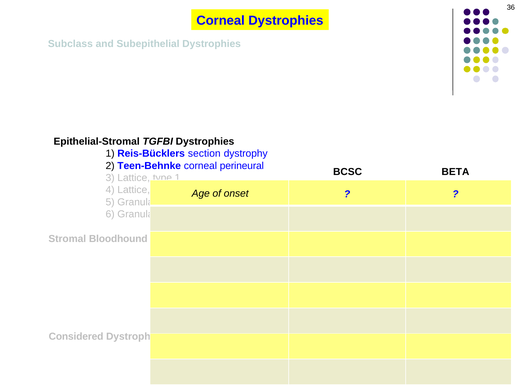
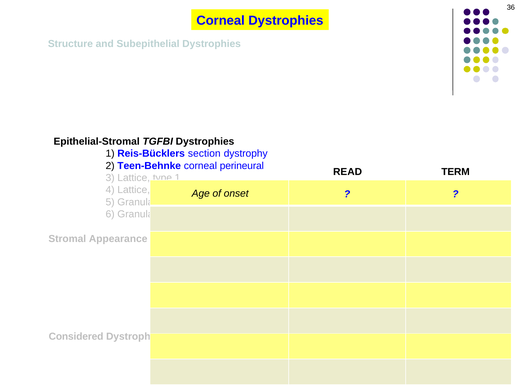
Subclass: Subclass -> Structure
BCSC: BCSC -> READ
BETA: BETA -> TERM
Bloodhound: Bloodhound -> Appearance
